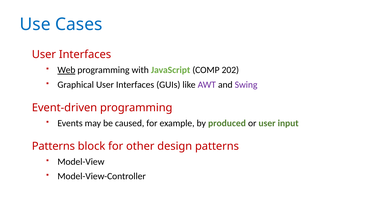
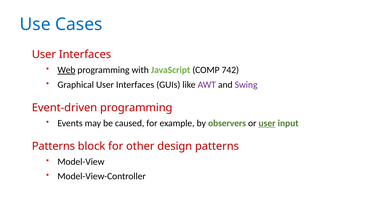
202: 202 -> 742
produced: produced -> observers
user at (267, 123) underline: none -> present
